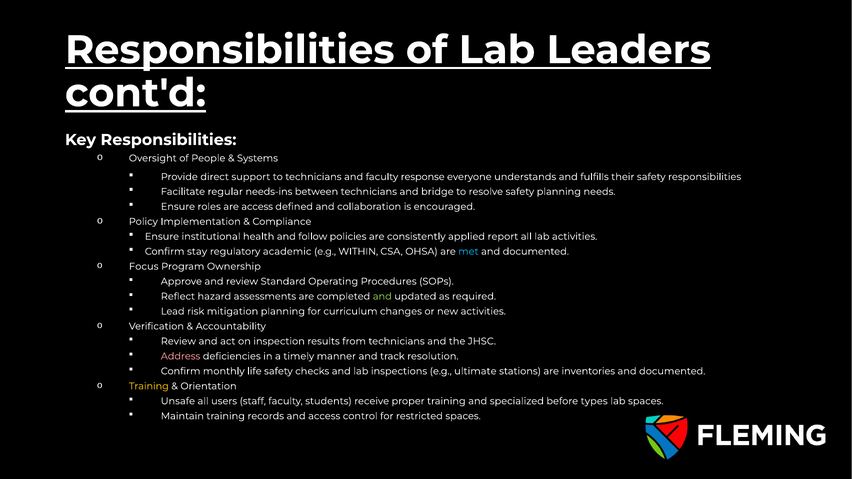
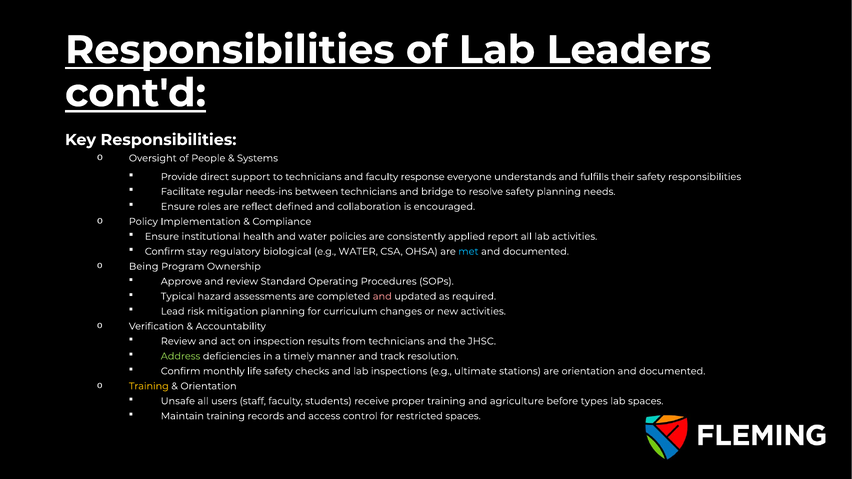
are access: access -> reflect
and follow: follow -> water
academic: academic -> biological
e.g WITHIN: WITHIN -> WATER
Focus: Focus -> Being
Reflect: Reflect -> Typical
and at (382, 297) colour: light green -> pink
Address colour: pink -> light green
are inventories: inventories -> orientation
specialized: specialized -> agriculture
